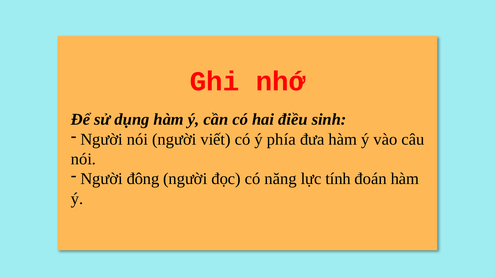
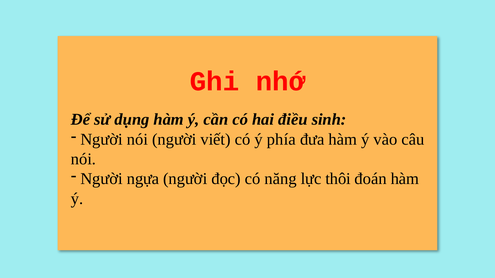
đông: đông -> ngựa
tính: tính -> thôi
